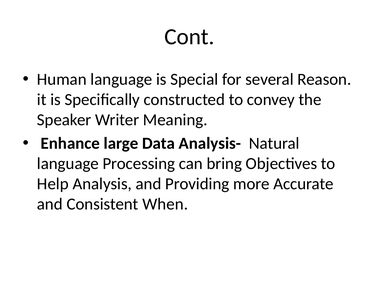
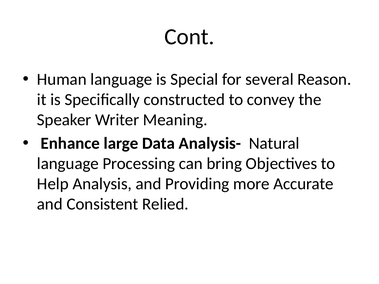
When: When -> Relied
